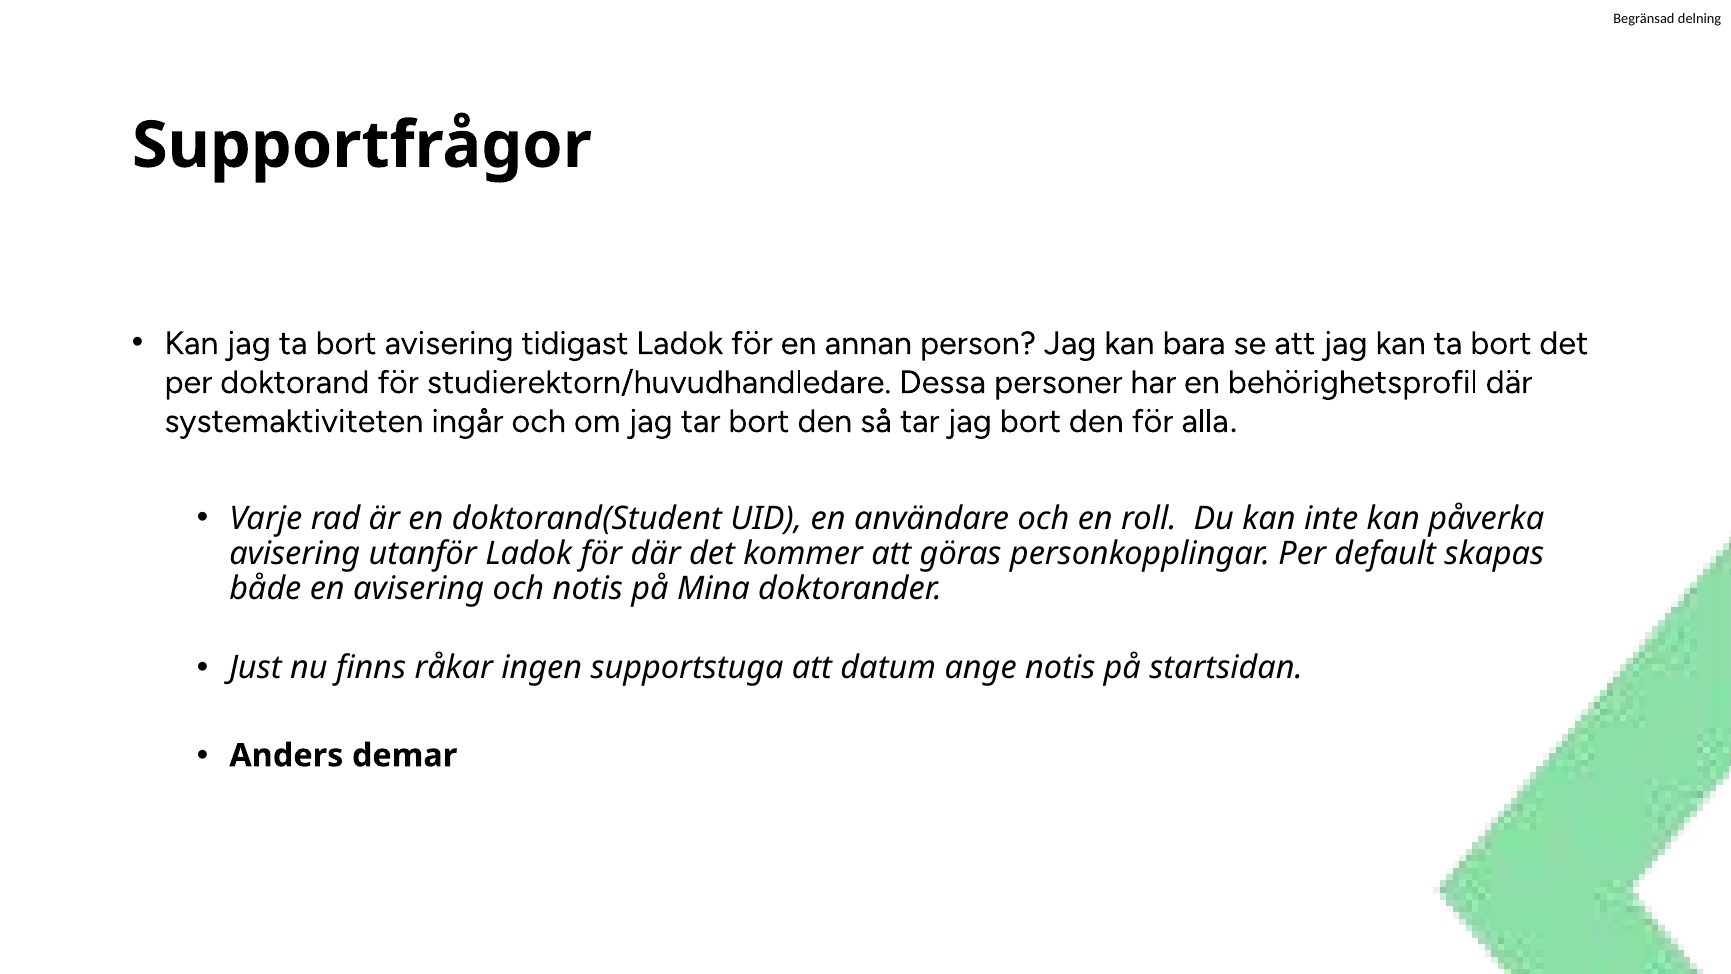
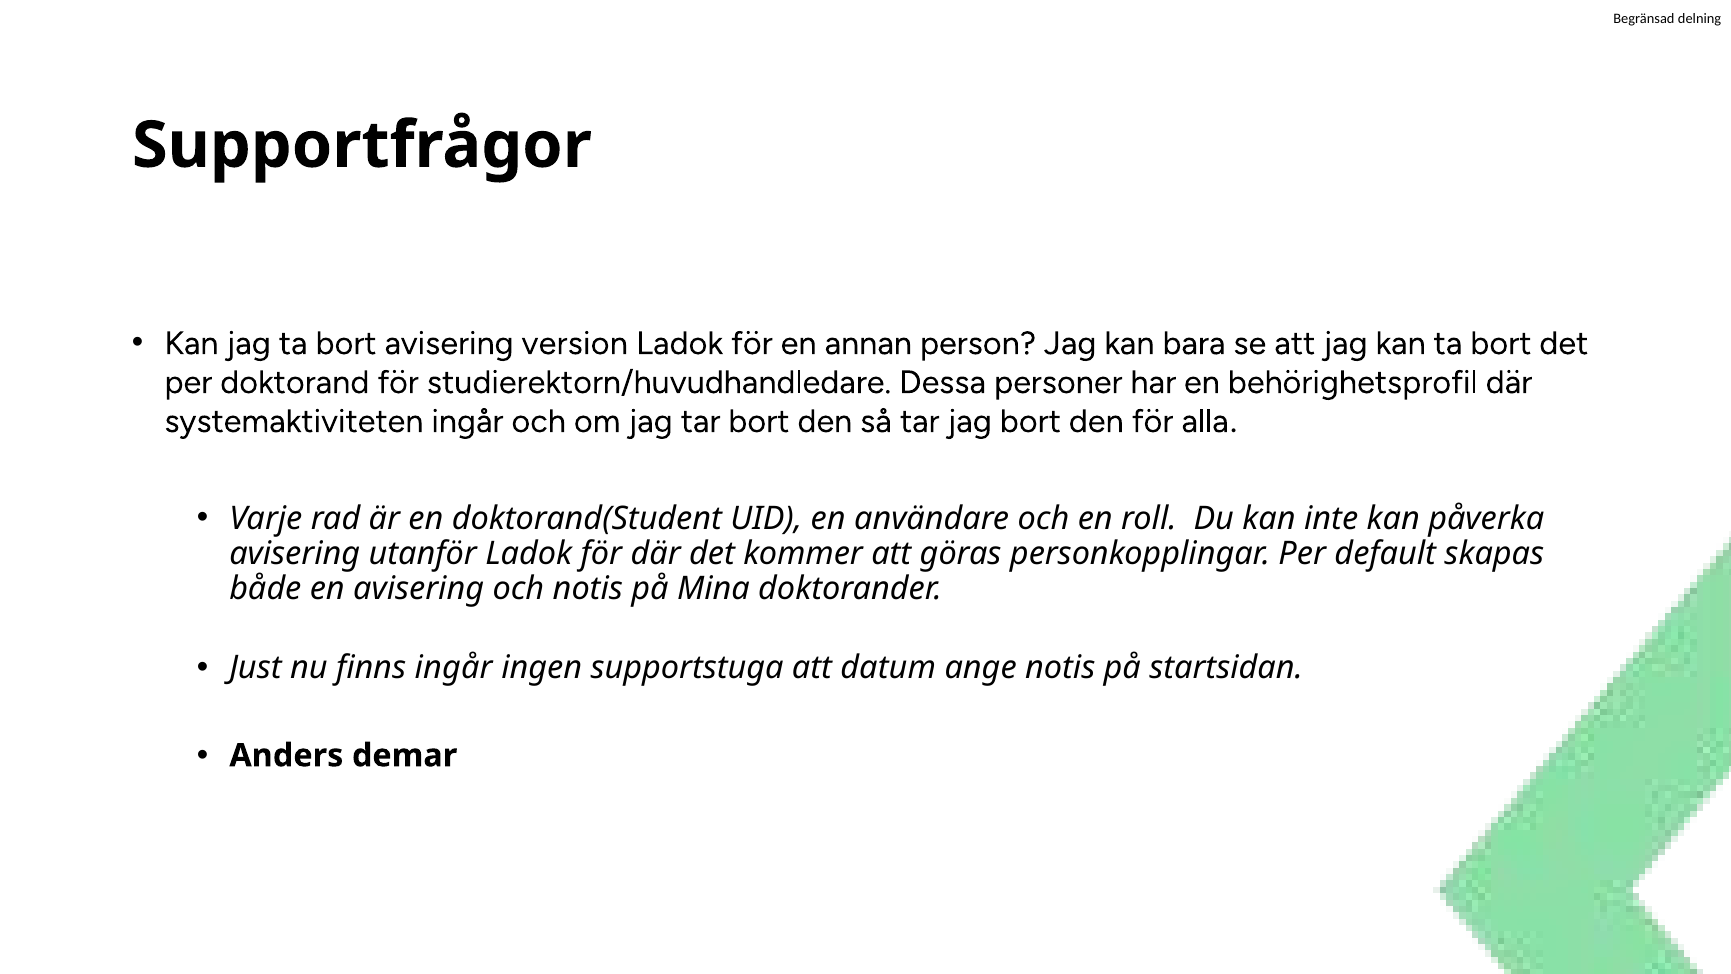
tidigast: tidigast -> version
finns råkar: råkar -> ingår
